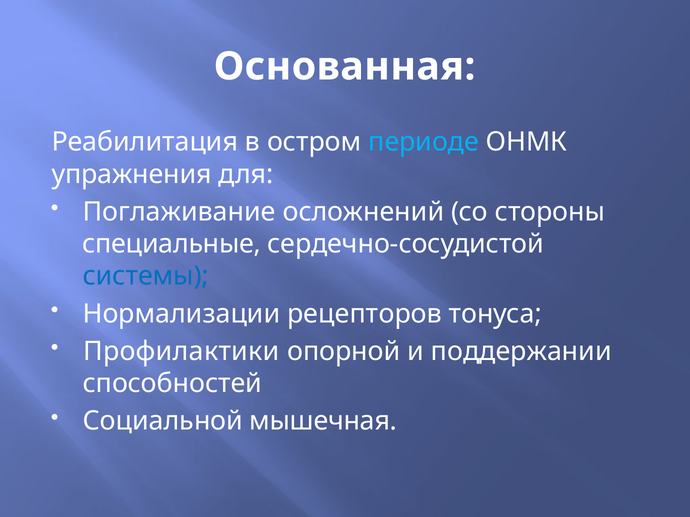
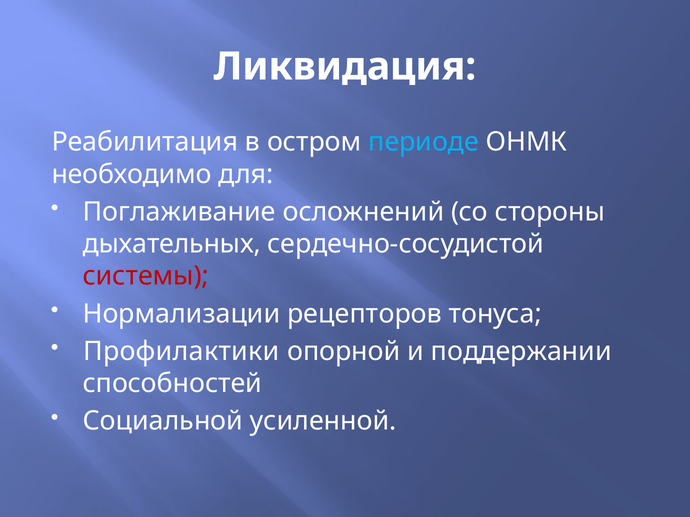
Основанная: Основанная -> Ликвидация
упражнения: упражнения -> необходимо
специальные: специальные -> дыхательных
системы colour: blue -> red
мышечная: мышечная -> усиленной
